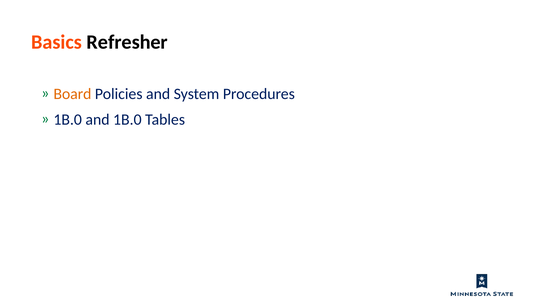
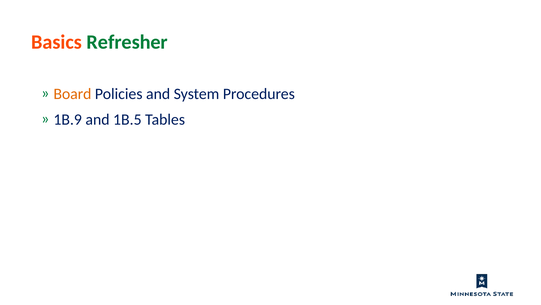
Refresher colour: black -> green
1B.0 at (68, 119): 1B.0 -> 1B.9
and 1B.0: 1B.0 -> 1B.5
